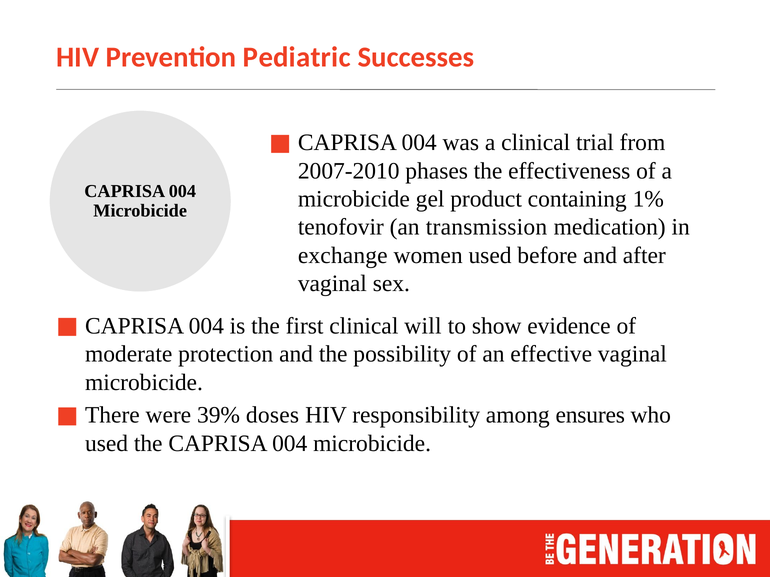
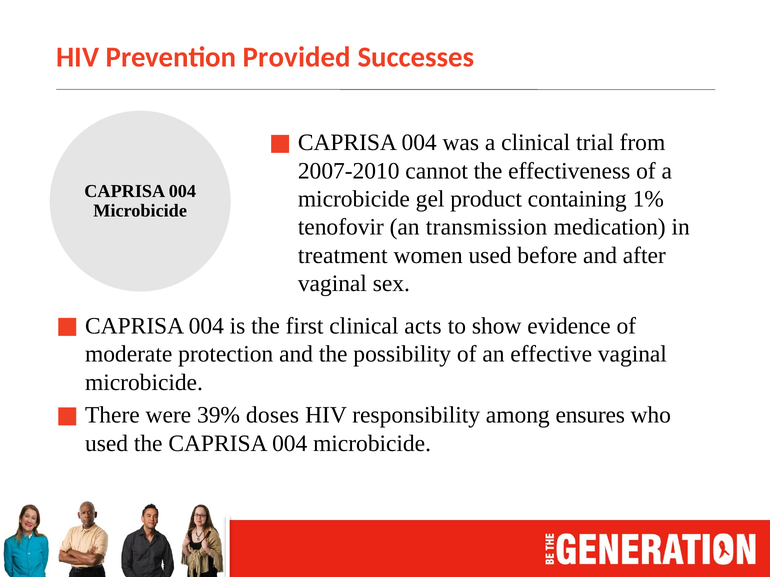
Pediatric: Pediatric -> Provided
phases: phases -> cannot
exchange: exchange -> treatment
will: will -> acts
